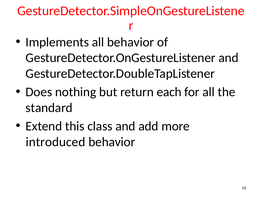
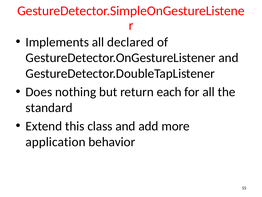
all behavior: behavior -> declared
introduced: introduced -> application
